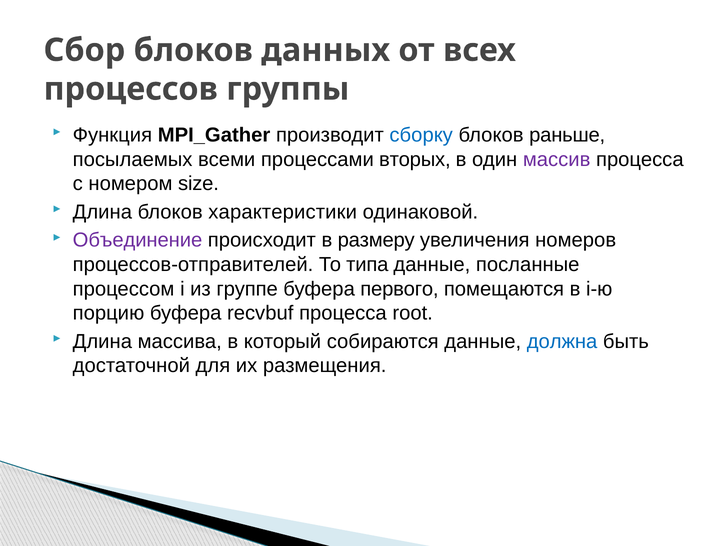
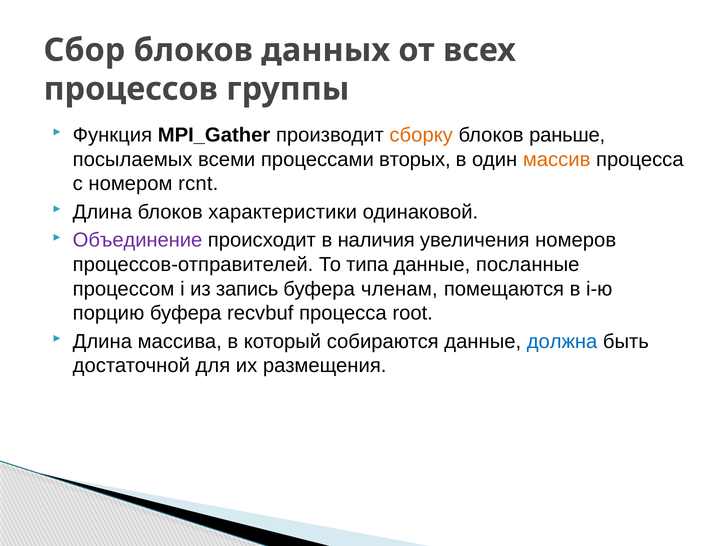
сборку colour: blue -> orange
массив colour: purple -> orange
size: size -> rcnt
размеру: размеру -> наличия
группе: группе -> запись
первого: первого -> членам
